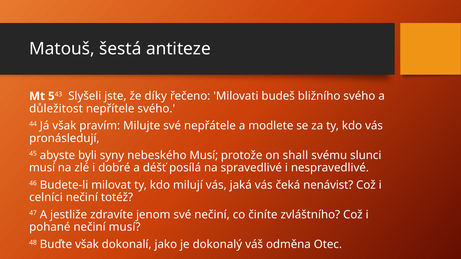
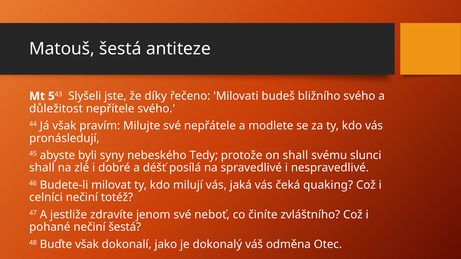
nebeského Musí: Musí -> Tedy
musí at (42, 168): musí -> shall
nenávist: nenávist -> quaking
své nečiní: nečiní -> neboť
nečiní musí: musí -> šestá
